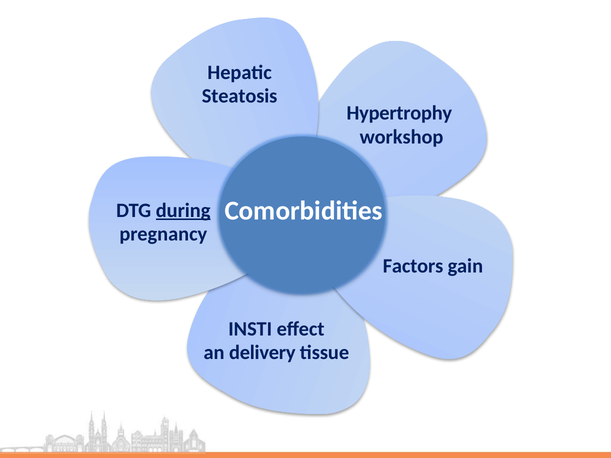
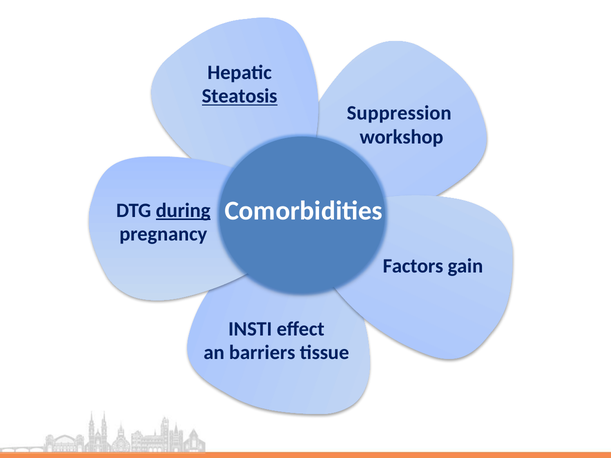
Steatosis underline: none -> present
Hypertrophy: Hypertrophy -> Suppression
delivery: delivery -> barriers
